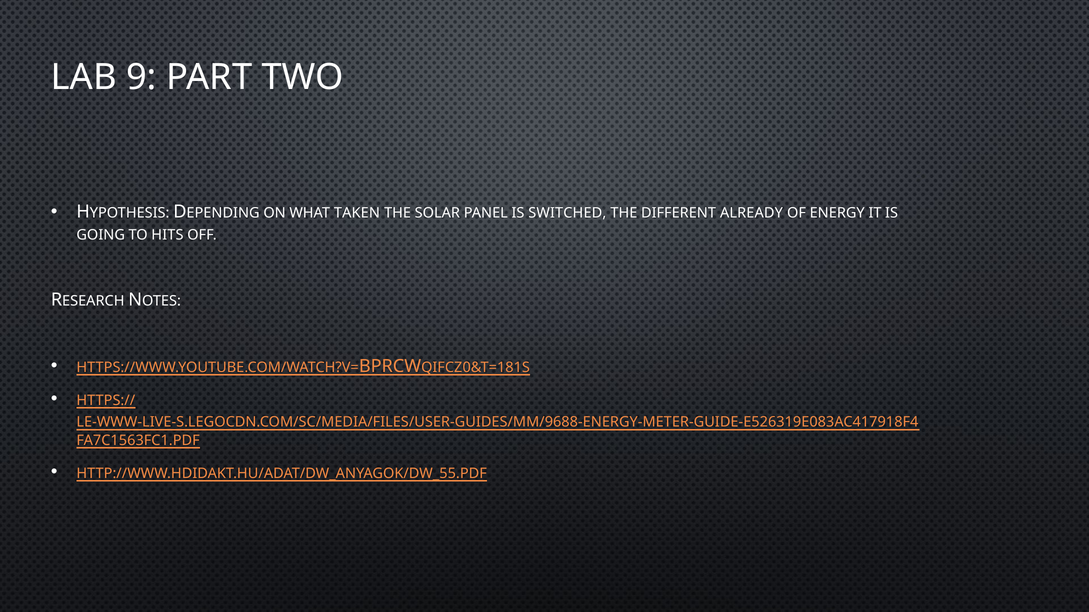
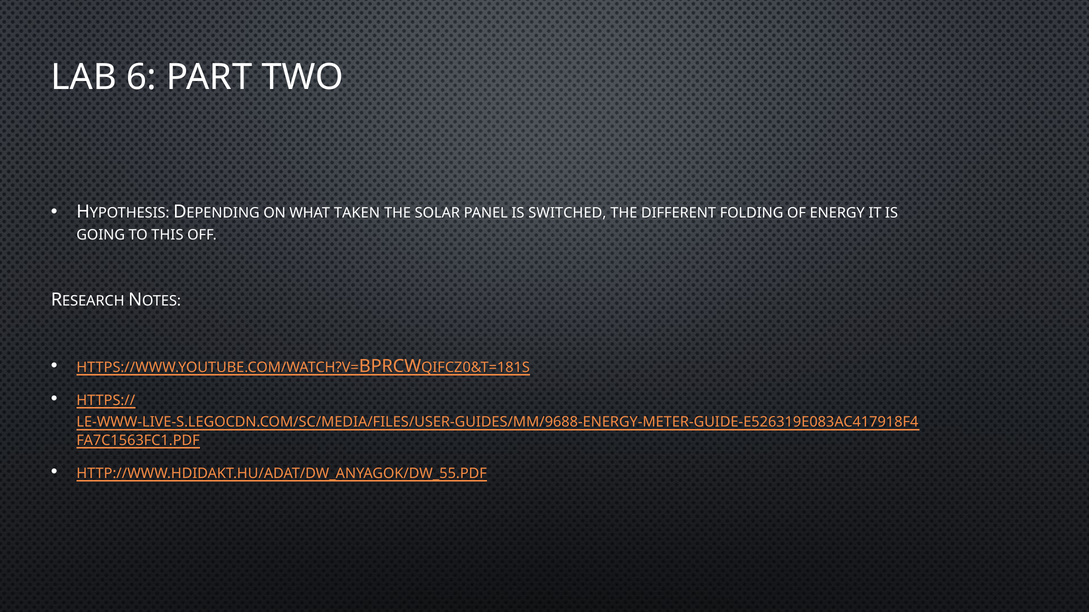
9: 9 -> 6
ALREADY: ALREADY -> FOLDING
HITS: HITS -> THIS
